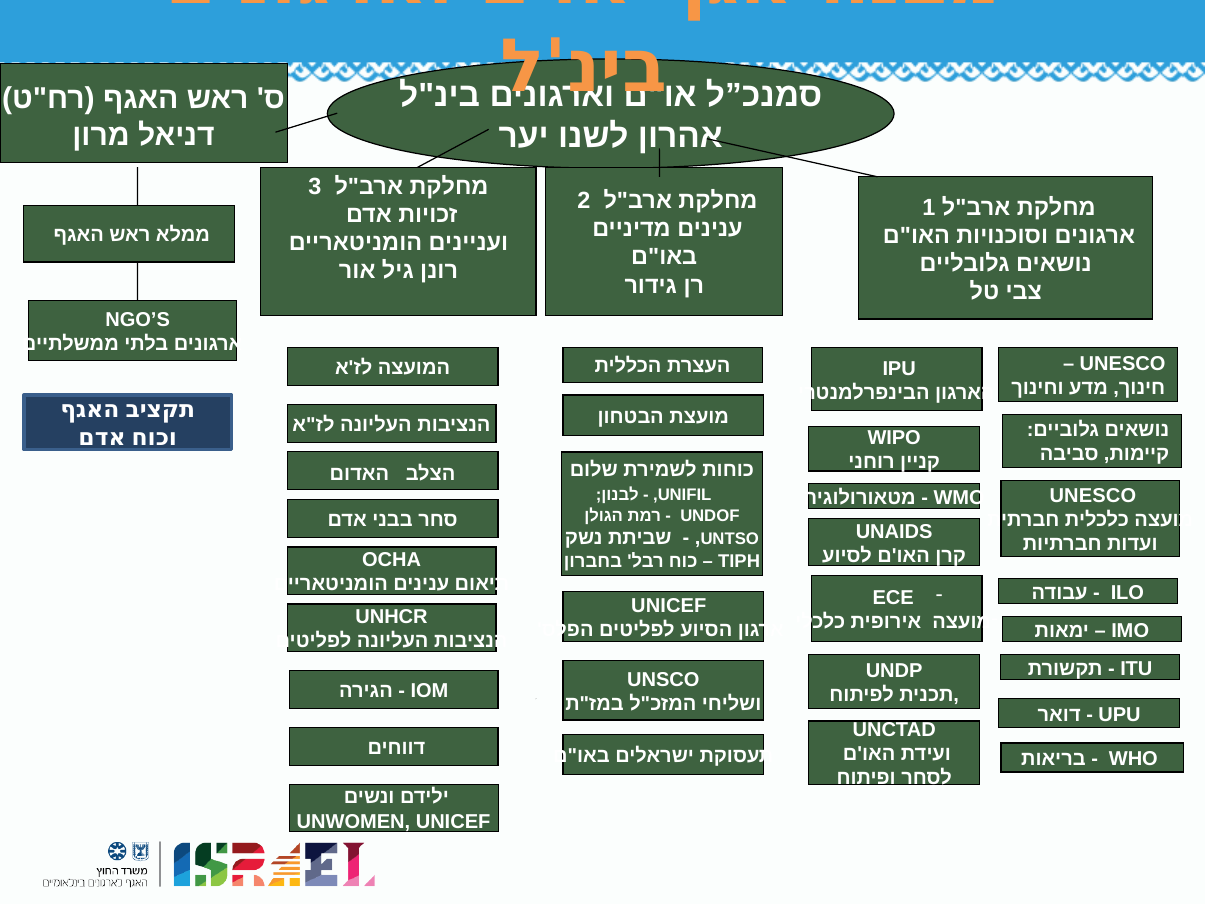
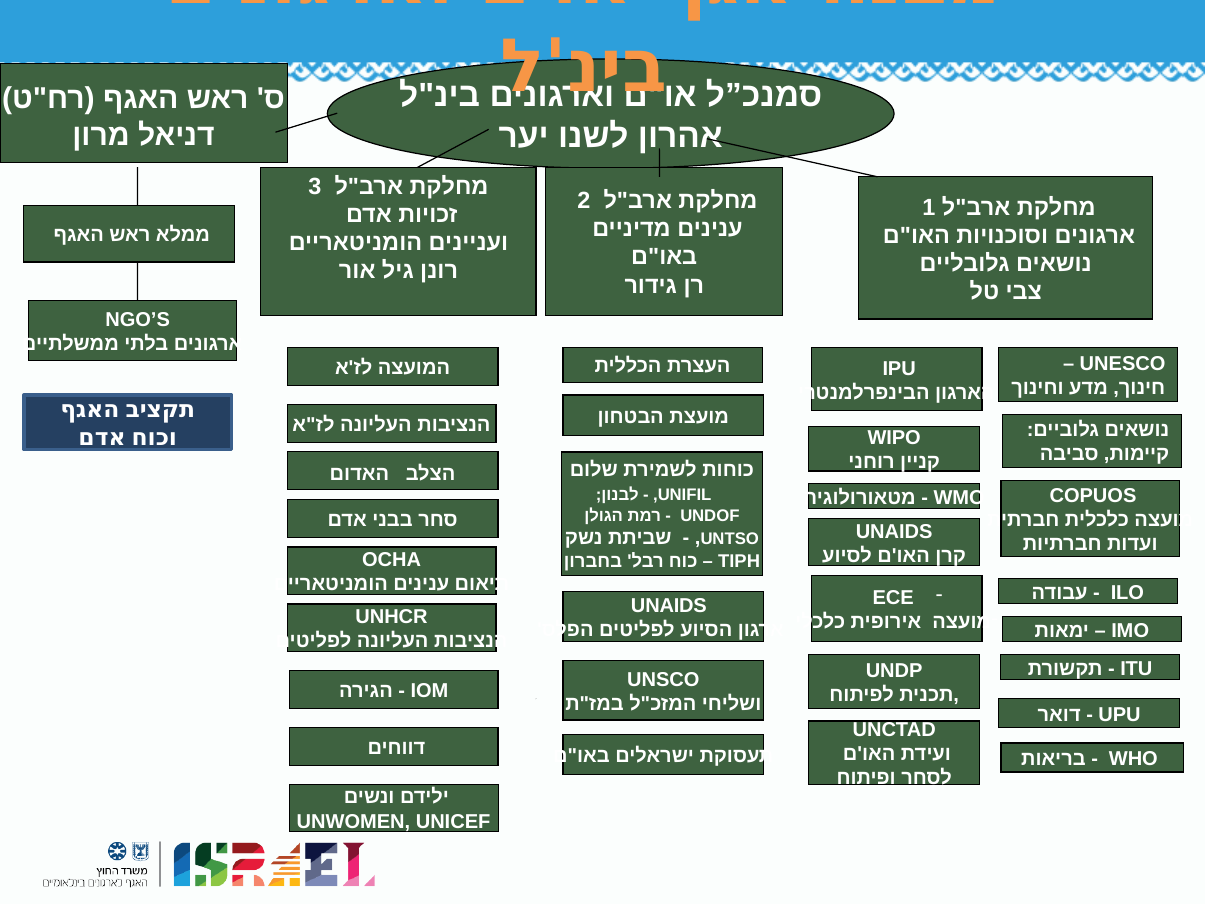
UNESCO at (1093, 496): UNESCO -> COPUOS
UNICEF at (669, 606): UNICEF -> UNAIDS
